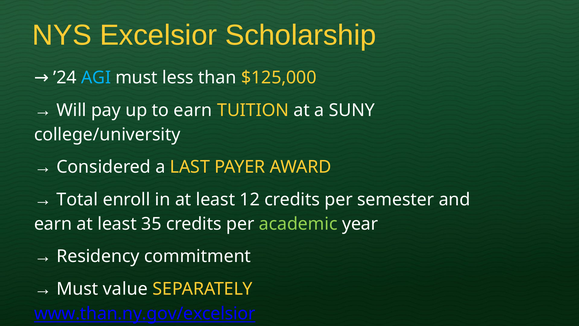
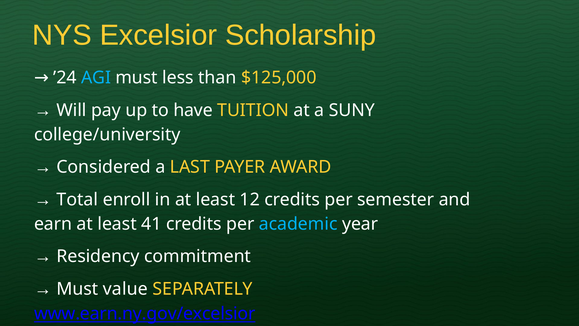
to earn: earn -> have
35: 35 -> 41
academic colour: light green -> light blue
www.than.ny.gov/excelsior: www.than.ny.gov/excelsior -> www.earn.ny.gov/excelsior
